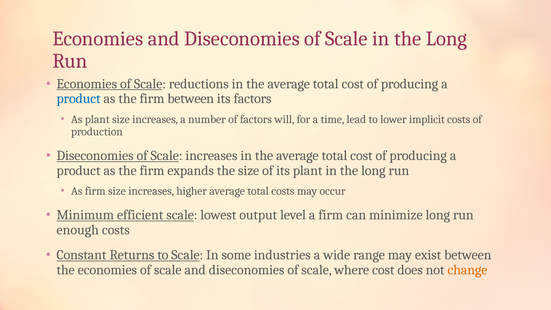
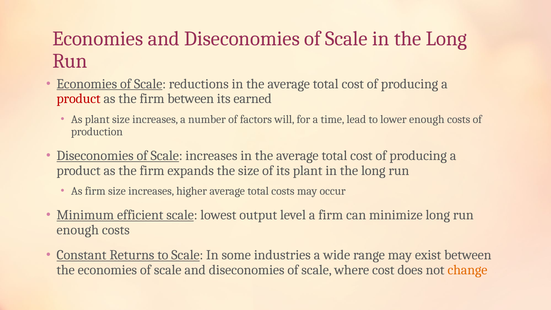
product at (79, 99) colour: blue -> red
its factors: factors -> earned
lower implicit: implicit -> enough
